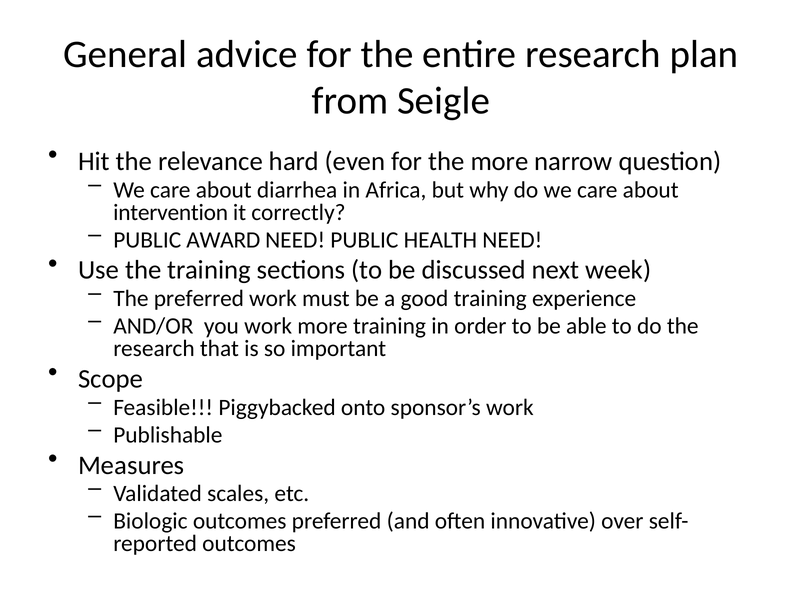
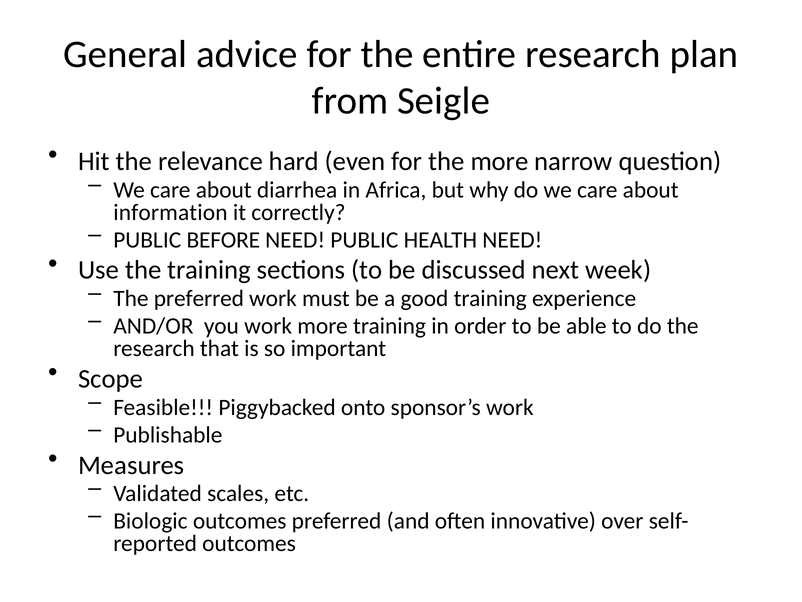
intervention: intervention -> information
AWARD: AWARD -> BEFORE
